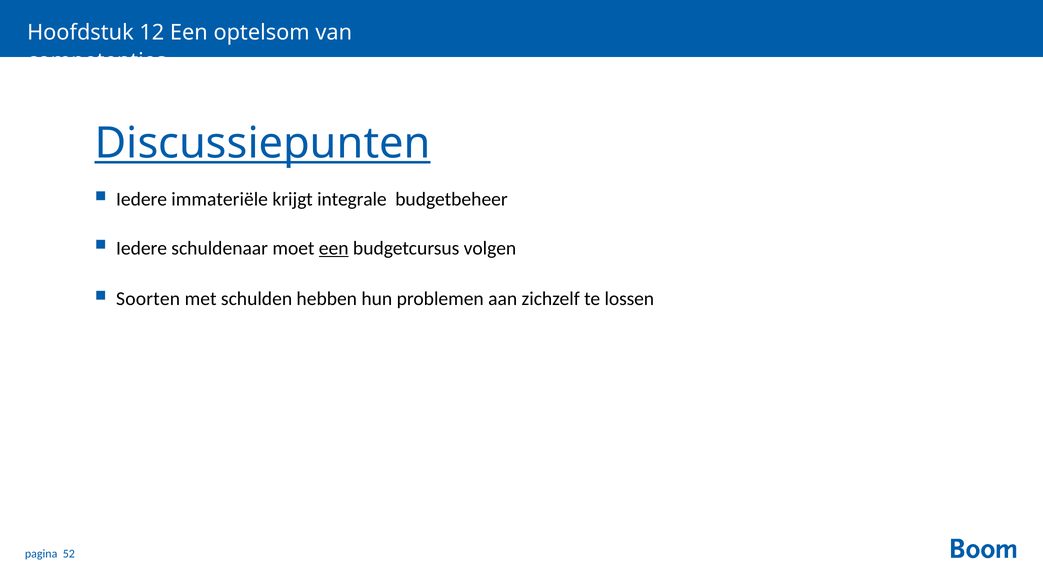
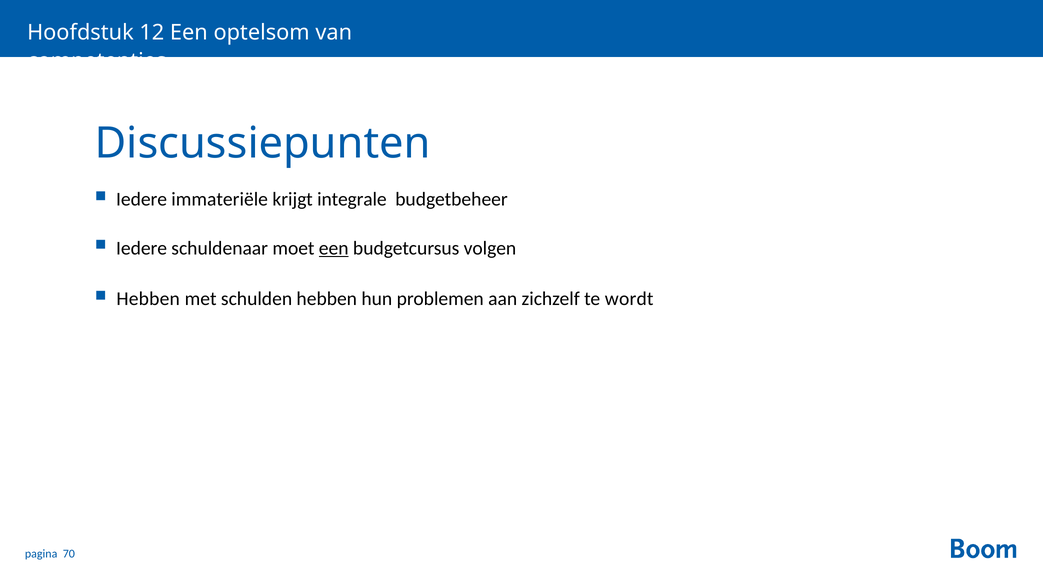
Discussiepunten underline: present -> none
Soorten at (148, 299): Soorten -> Hebben
lossen: lossen -> wordt
52: 52 -> 70
